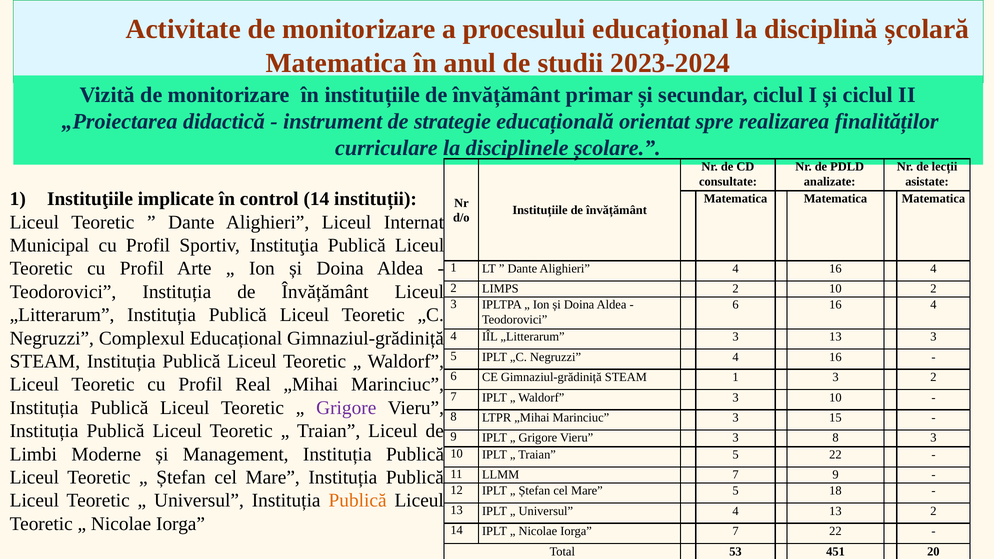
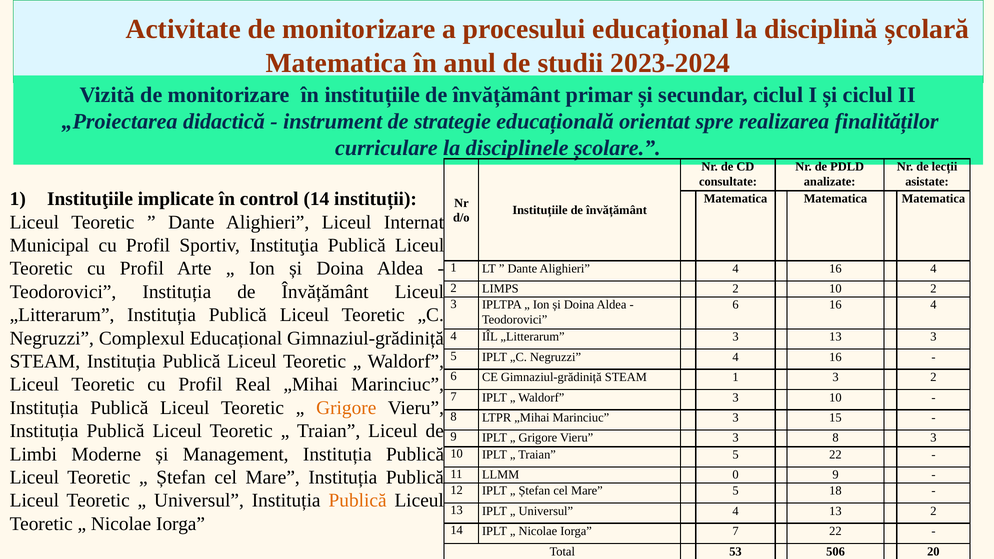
Grigore at (346, 408) colour: purple -> orange
LLMM 7: 7 -> 0
451: 451 -> 506
